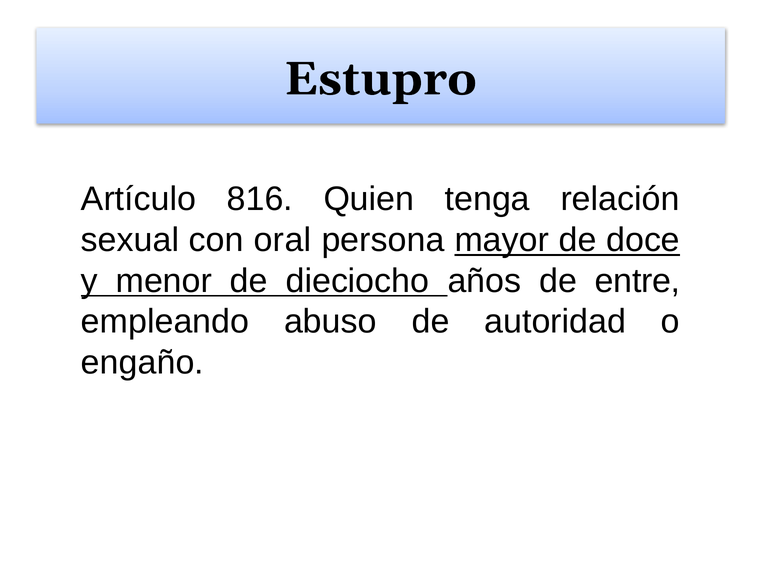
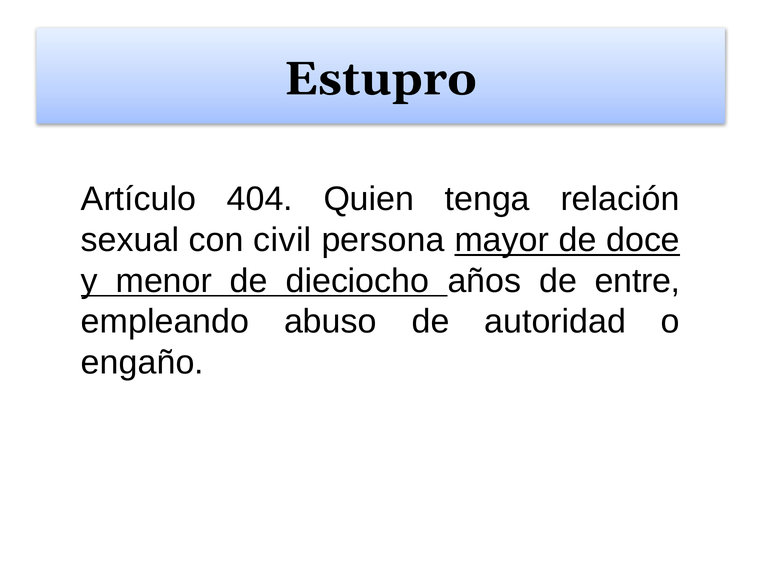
816: 816 -> 404
oral: oral -> civil
